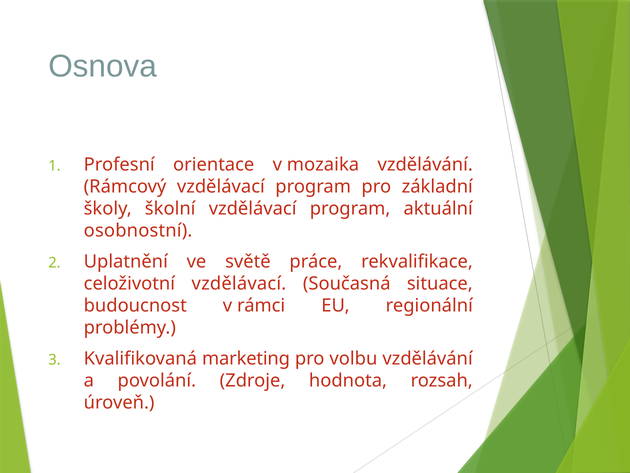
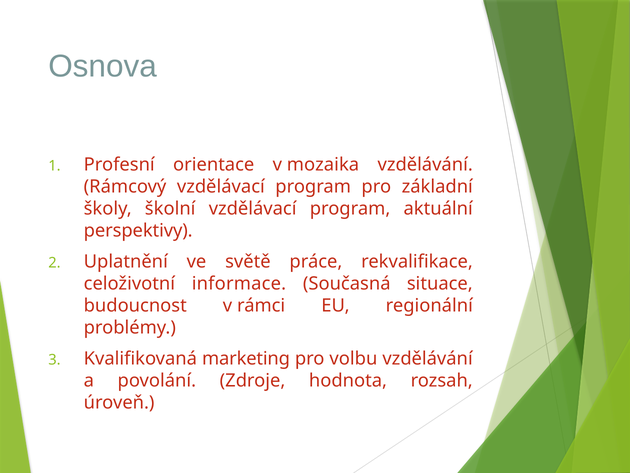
osobnostní: osobnostní -> perspektivy
celoživotní vzdělávací: vzdělávací -> informace
